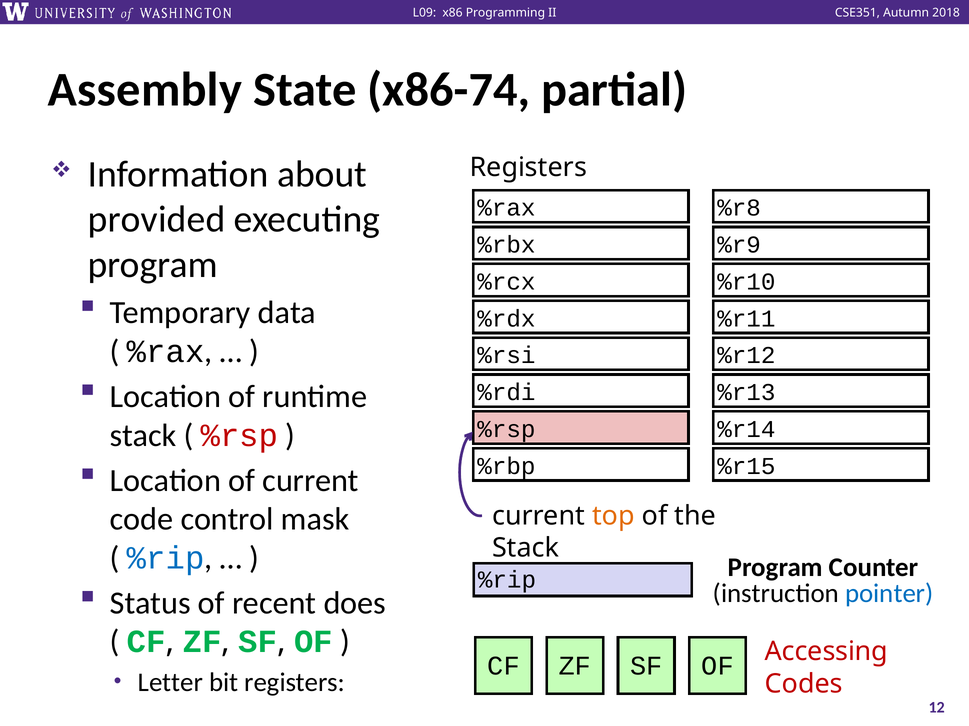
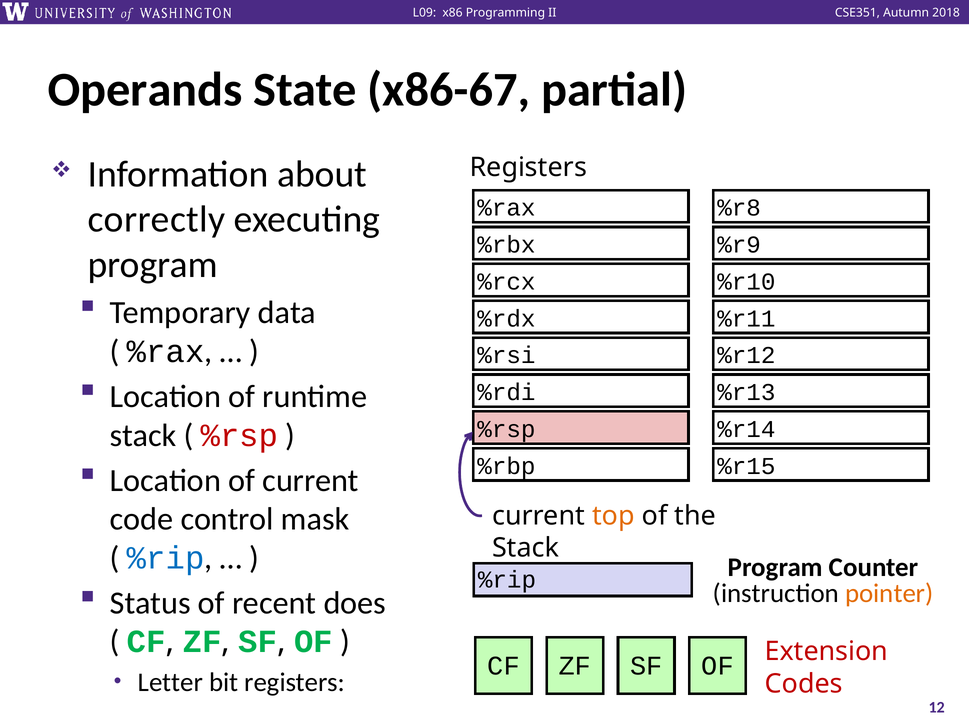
Assembly: Assembly -> Operands
x86-74: x86-74 -> x86-67
provided: provided -> correctly
pointer colour: blue -> orange
Accessing: Accessing -> Extension
